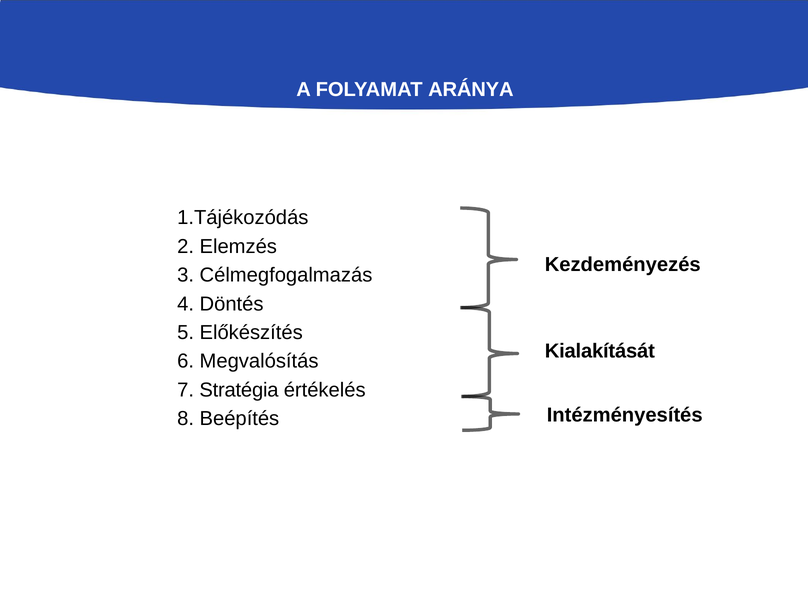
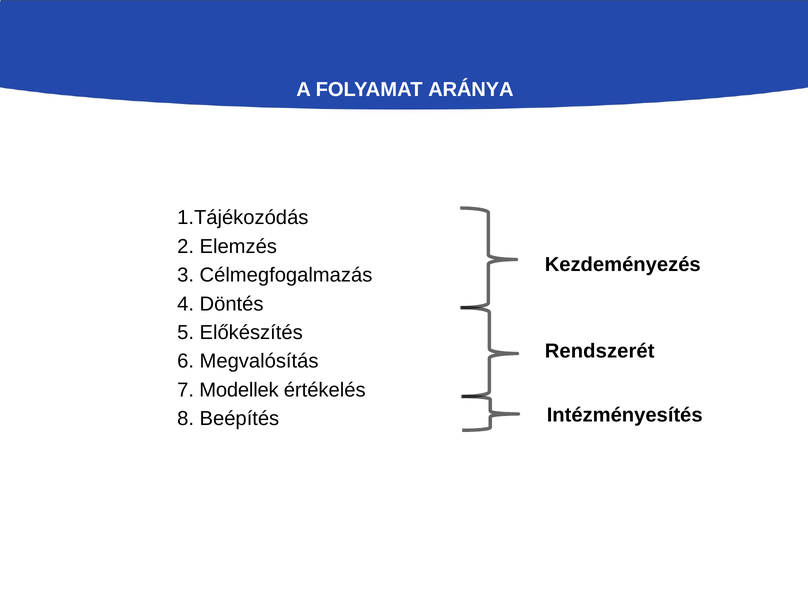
Kialakítását: Kialakítását -> Rendszerét
Stratégia: Stratégia -> Modellek
